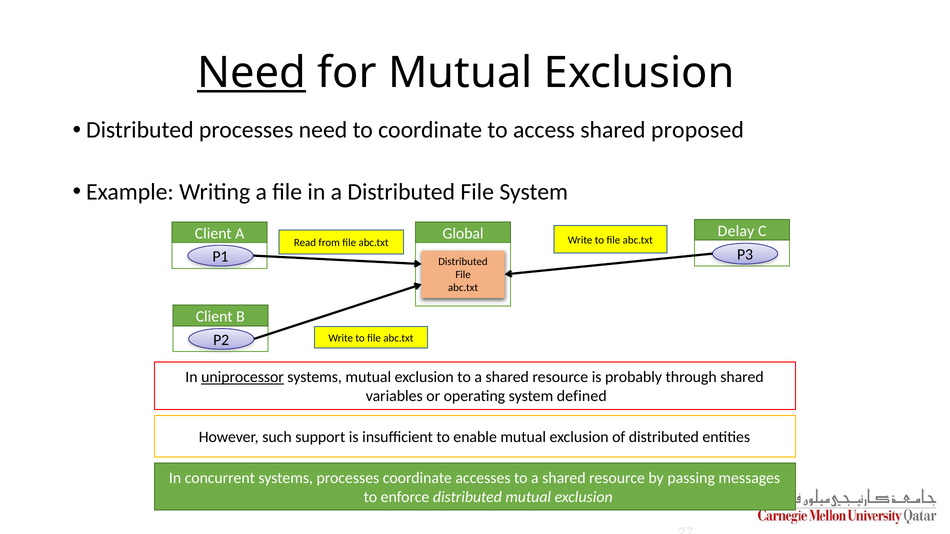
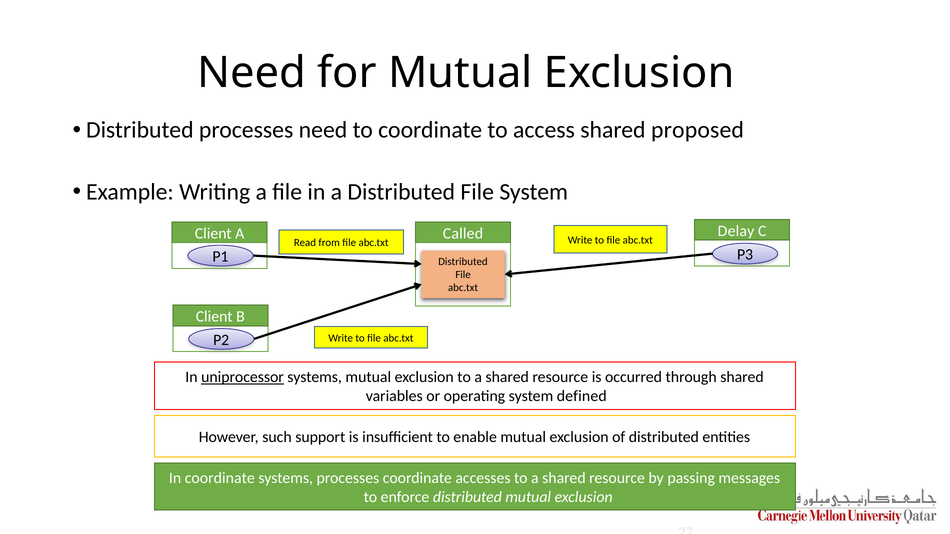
Need at (252, 73) underline: present -> none
Global: Global -> Called
probably: probably -> occurred
In concurrent: concurrent -> coordinate
